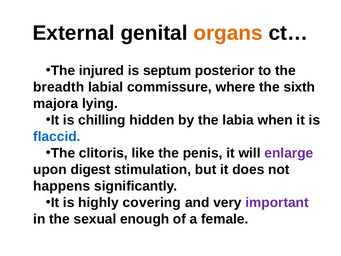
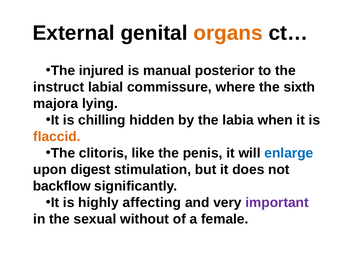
septum: septum -> manual
breadth: breadth -> instruct
flaccid colour: blue -> orange
enlarge colour: purple -> blue
happens: happens -> backflow
covering: covering -> affecting
enough: enough -> without
